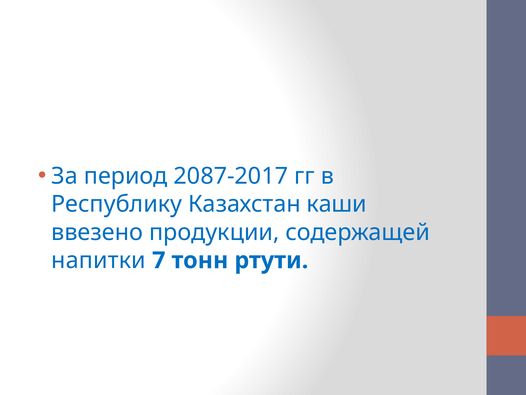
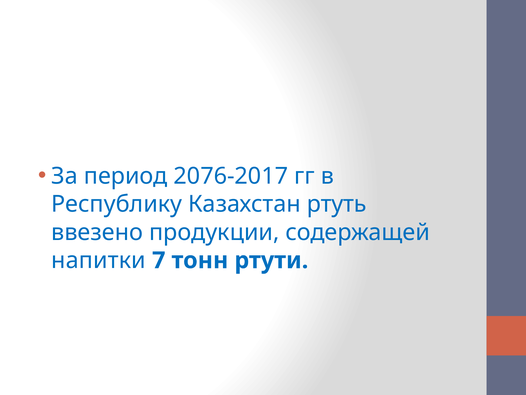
2087-2017: 2087-2017 -> 2076-2017
каши: каши -> ртуть
